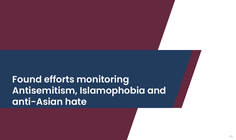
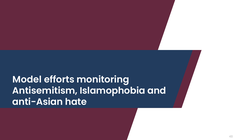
Found: Found -> Model
